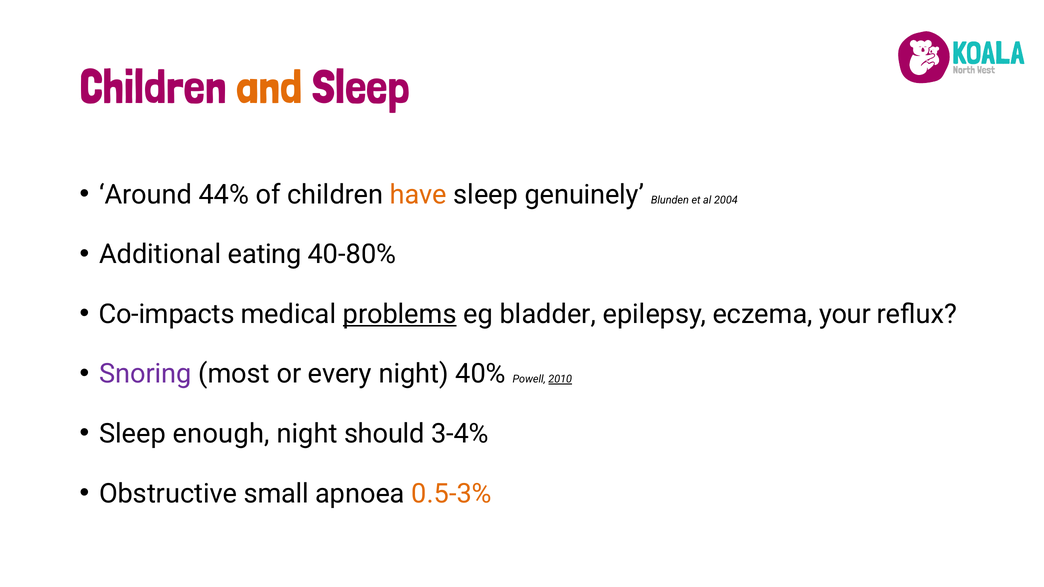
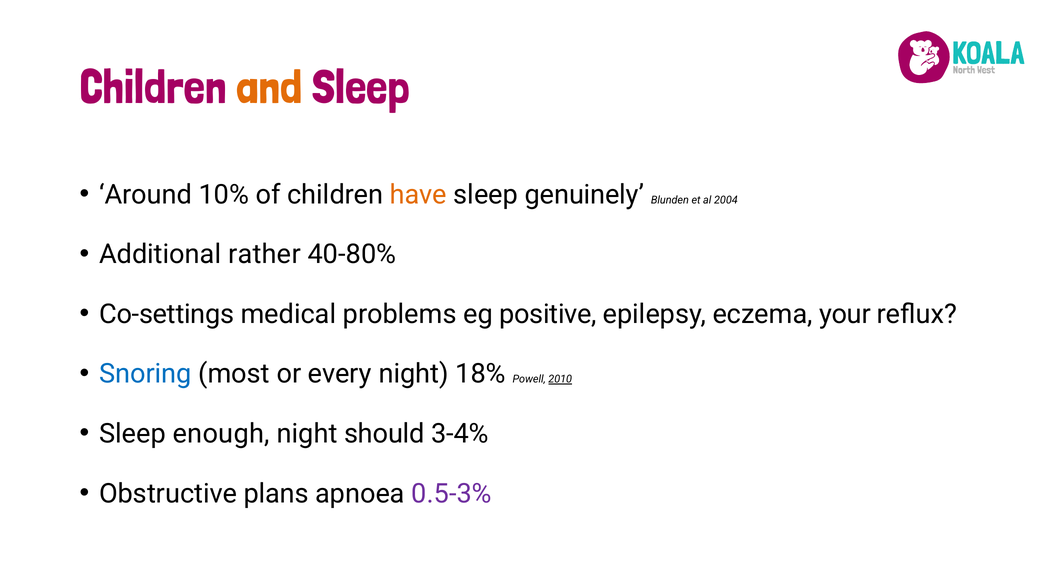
44%: 44% -> 10%
eating: eating -> rather
Co-impacts: Co-impacts -> Co-settings
problems underline: present -> none
bladder: bladder -> positive
Snoring colour: purple -> blue
40%: 40% -> 18%
small: small -> plans
0.5-3% colour: orange -> purple
